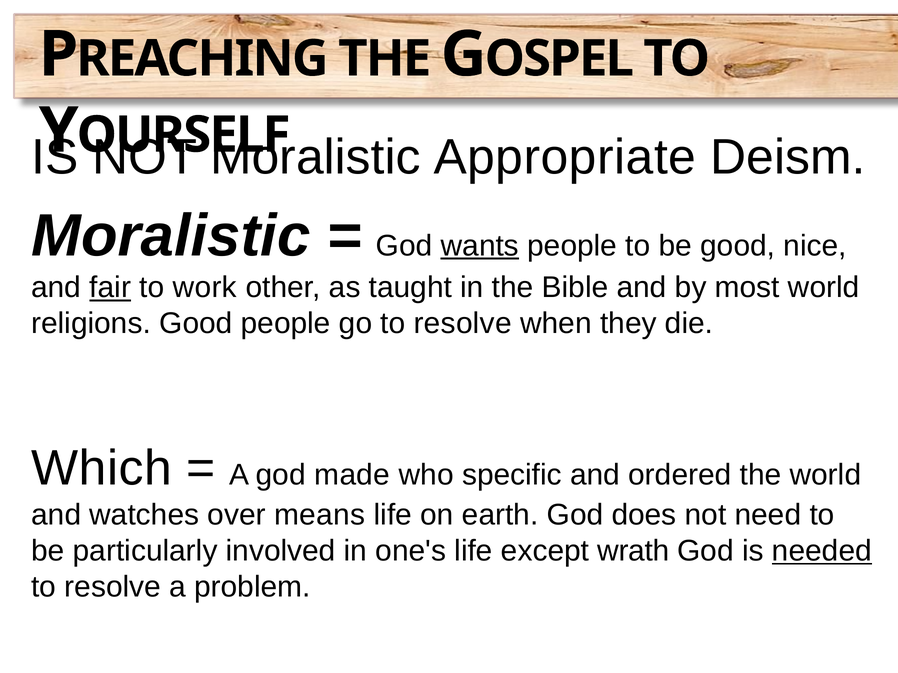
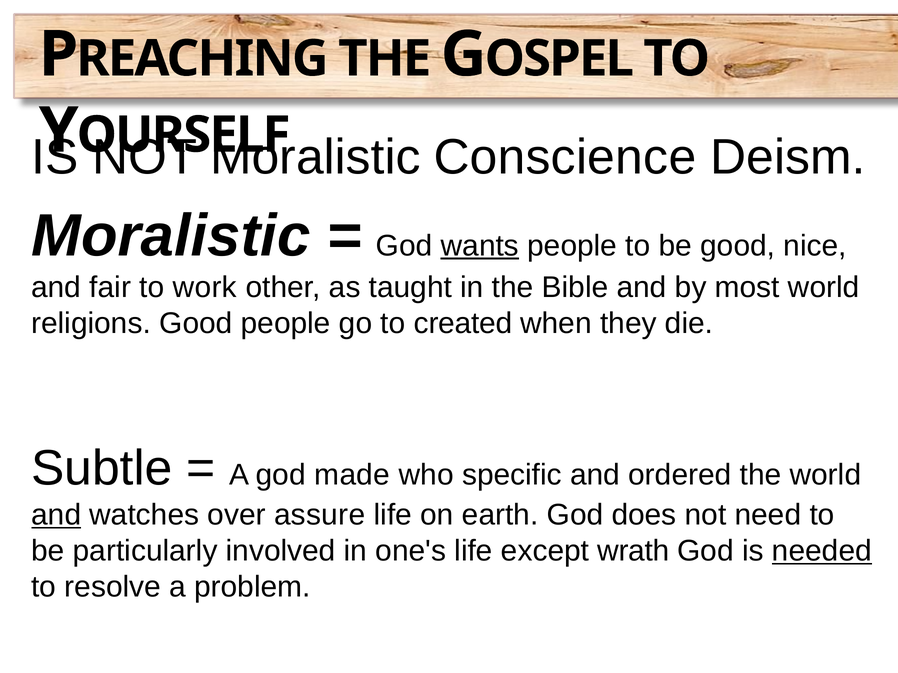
Appropriate: Appropriate -> Conscience
fair underline: present -> none
go to resolve: resolve -> created
Which: Which -> Subtle
and at (56, 515) underline: none -> present
means: means -> assure
